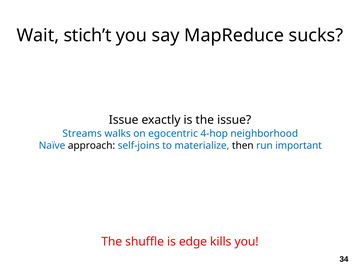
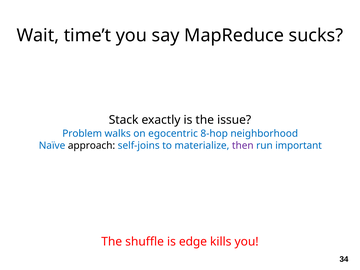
stich’t: stich’t -> time’t
Issue at (124, 120): Issue -> Stack
Streams: Streams -> Problem
4-hop: 4-hop -> 8-hop
then colour: black -> purple
